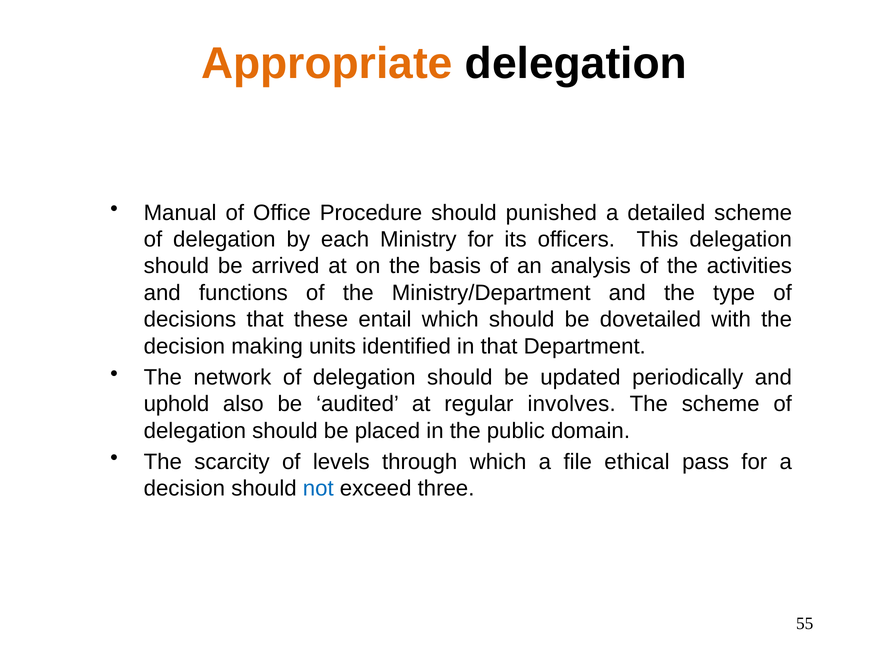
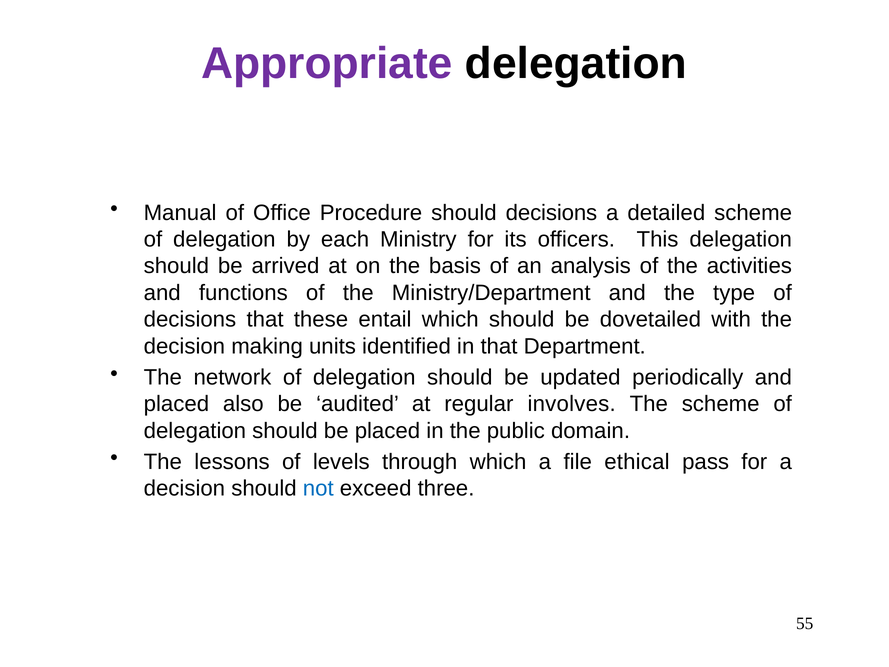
Appropriate colour: orange -> purple
should punished: punished -> decisions
uphold at (177, 404): uphold -> placed
scarcity: scarcity -> lessons
